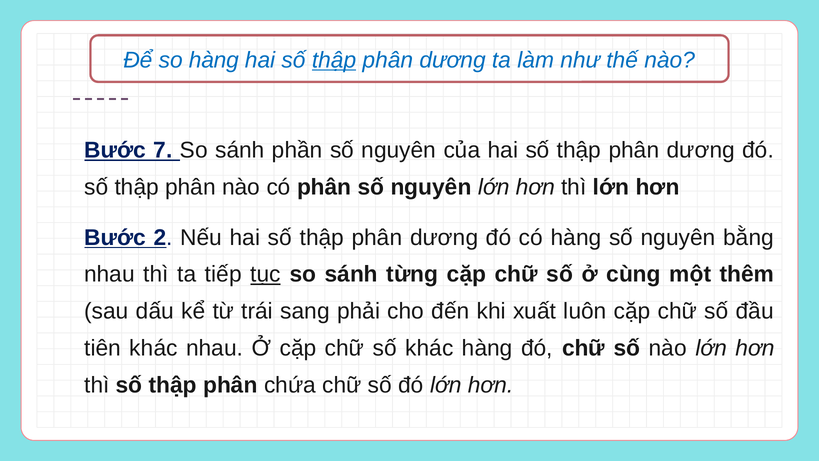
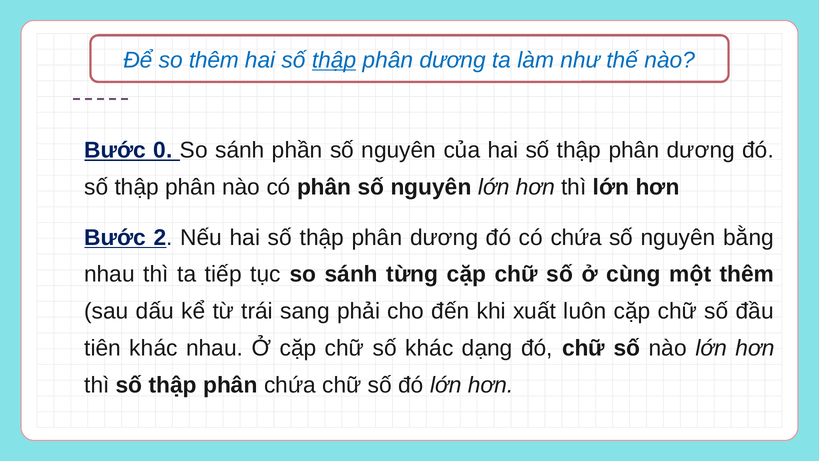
so hàng: hàng -> thêm
7: 7 -> 0
có hàng: hàng -> chứa
tục underline: present -> none
khác hàng: hàng -> dạng
